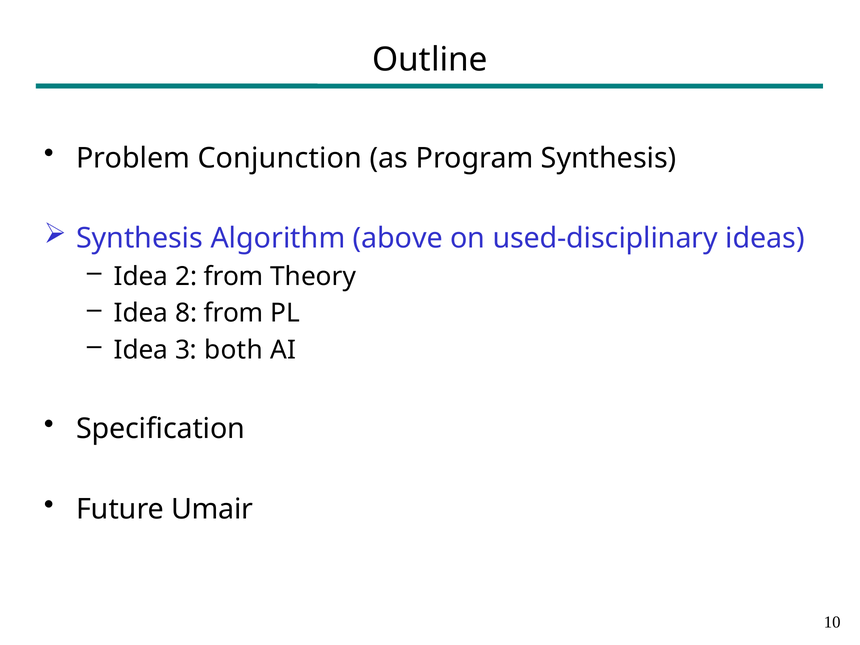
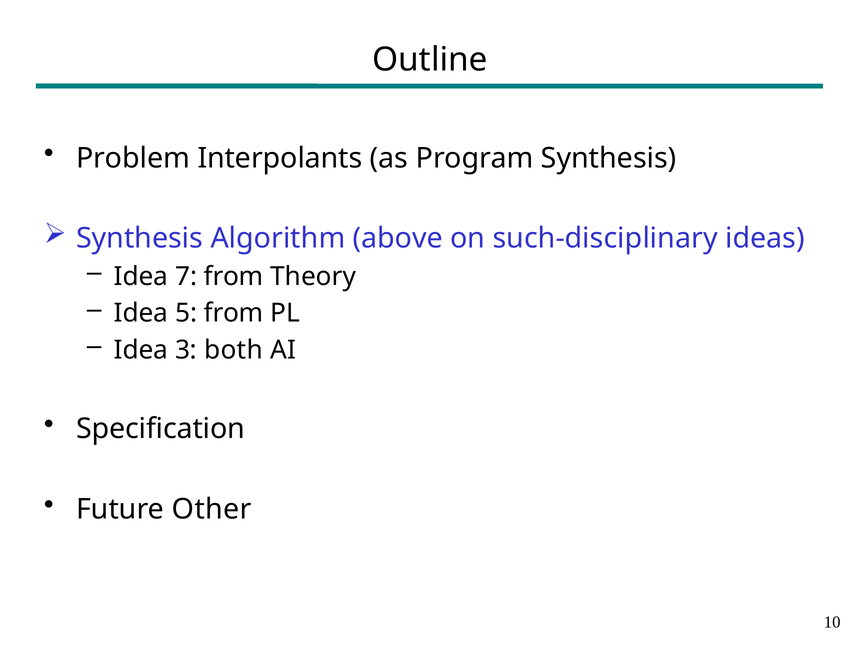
Conjunction: Conjunction -> Interpolants
used-disciplinary: used-disciplinary -> such-disciplinary
2: 2 -> 7
8: 8 -> 5
Umair: Umair -> Other
